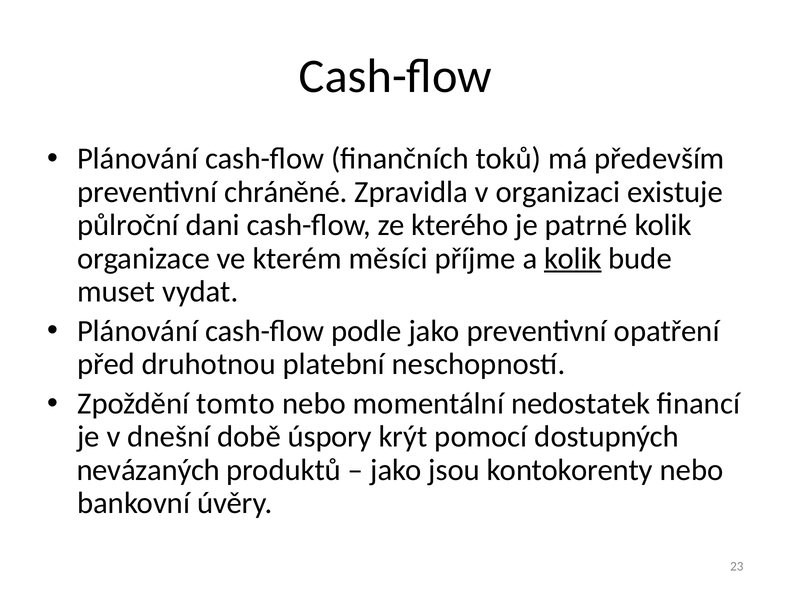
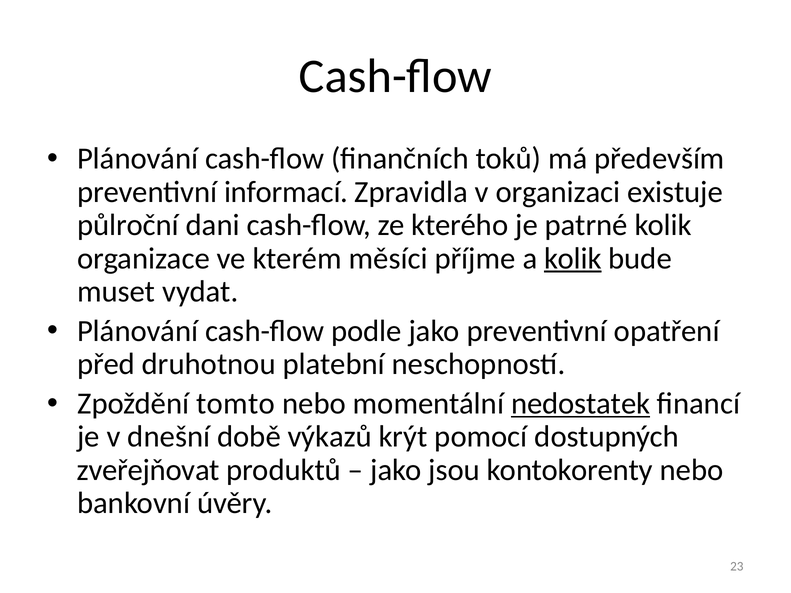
chráněné: chráněné -> informací
nedostatek underline: none -> present
úspory: úspory -> výkazů
nevázaných: nevázaných -> zveřejňovat
